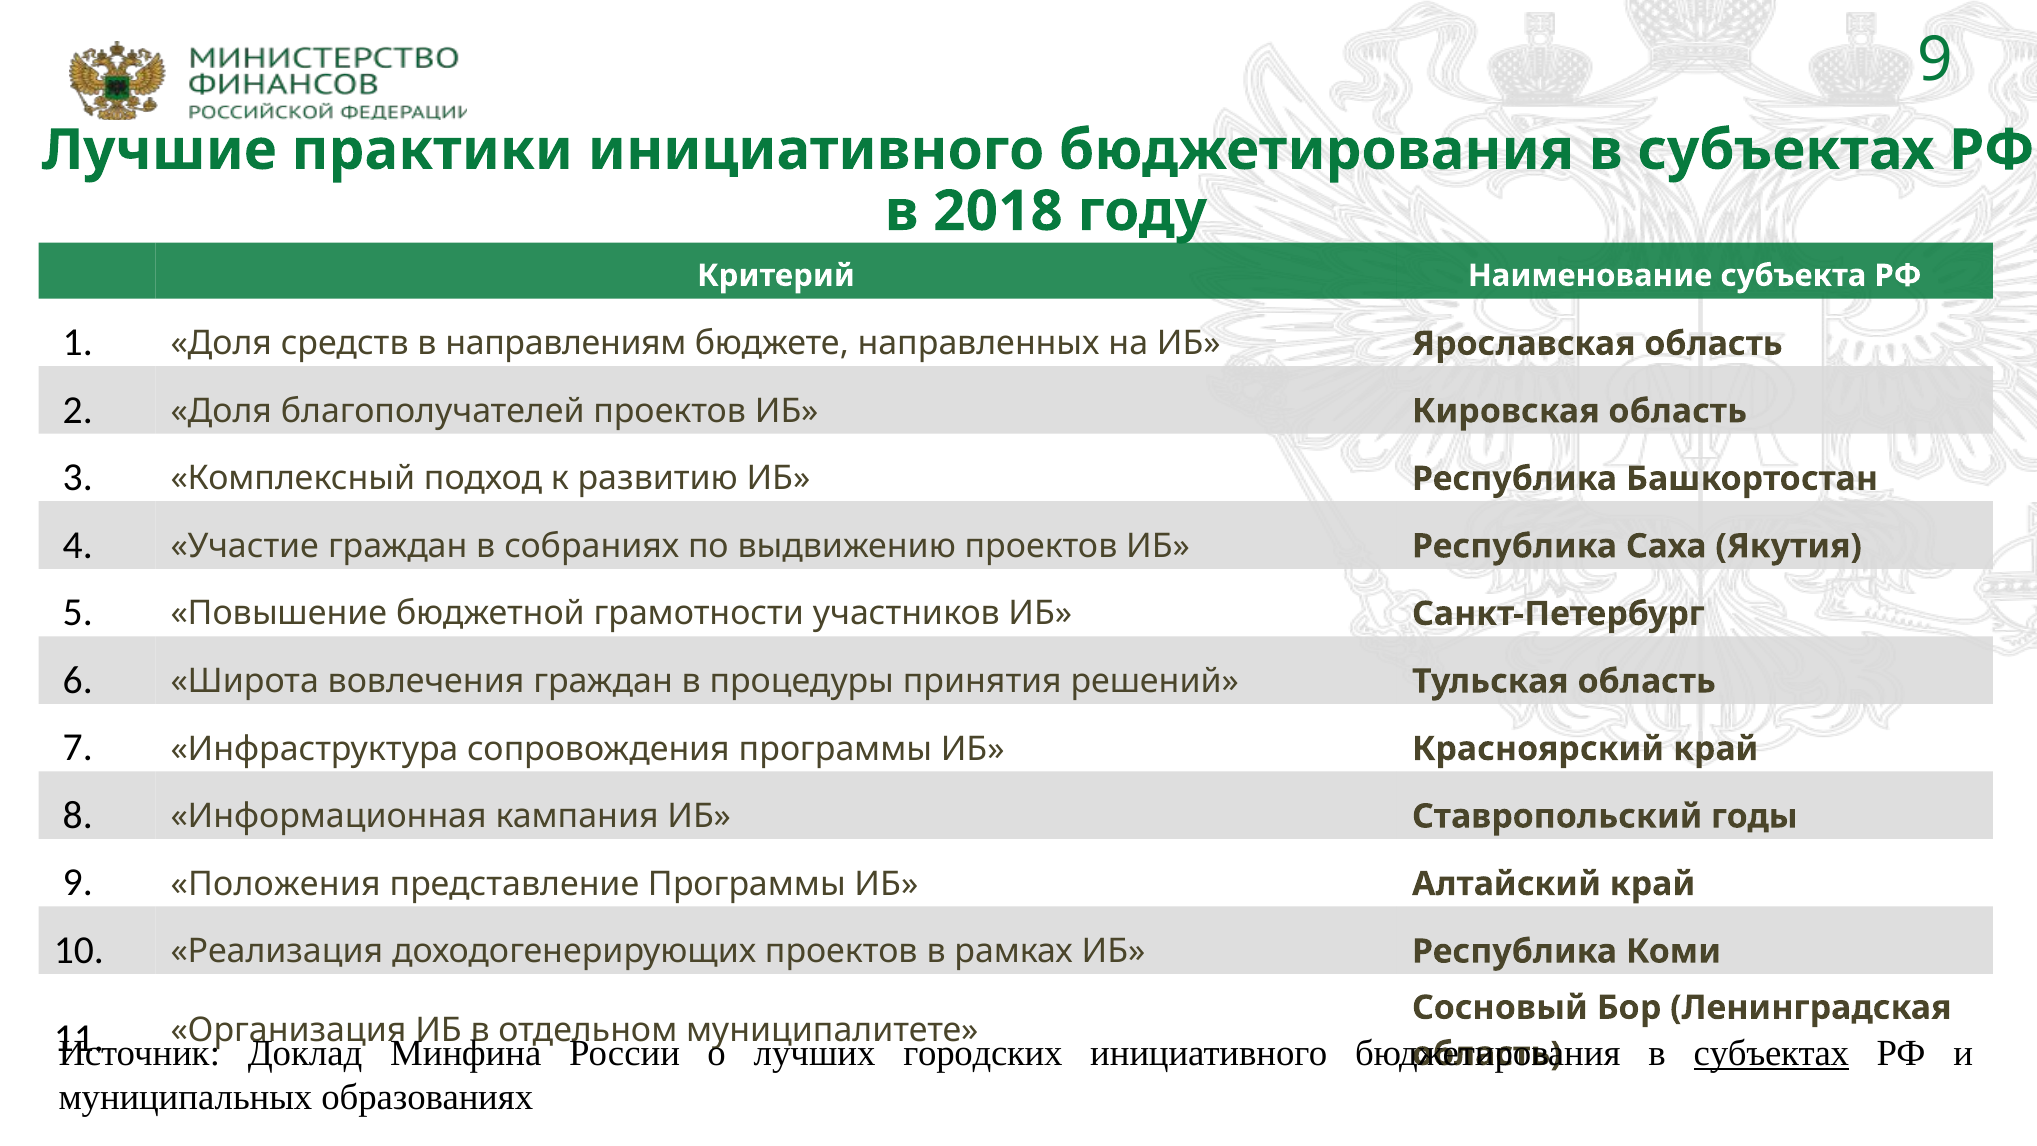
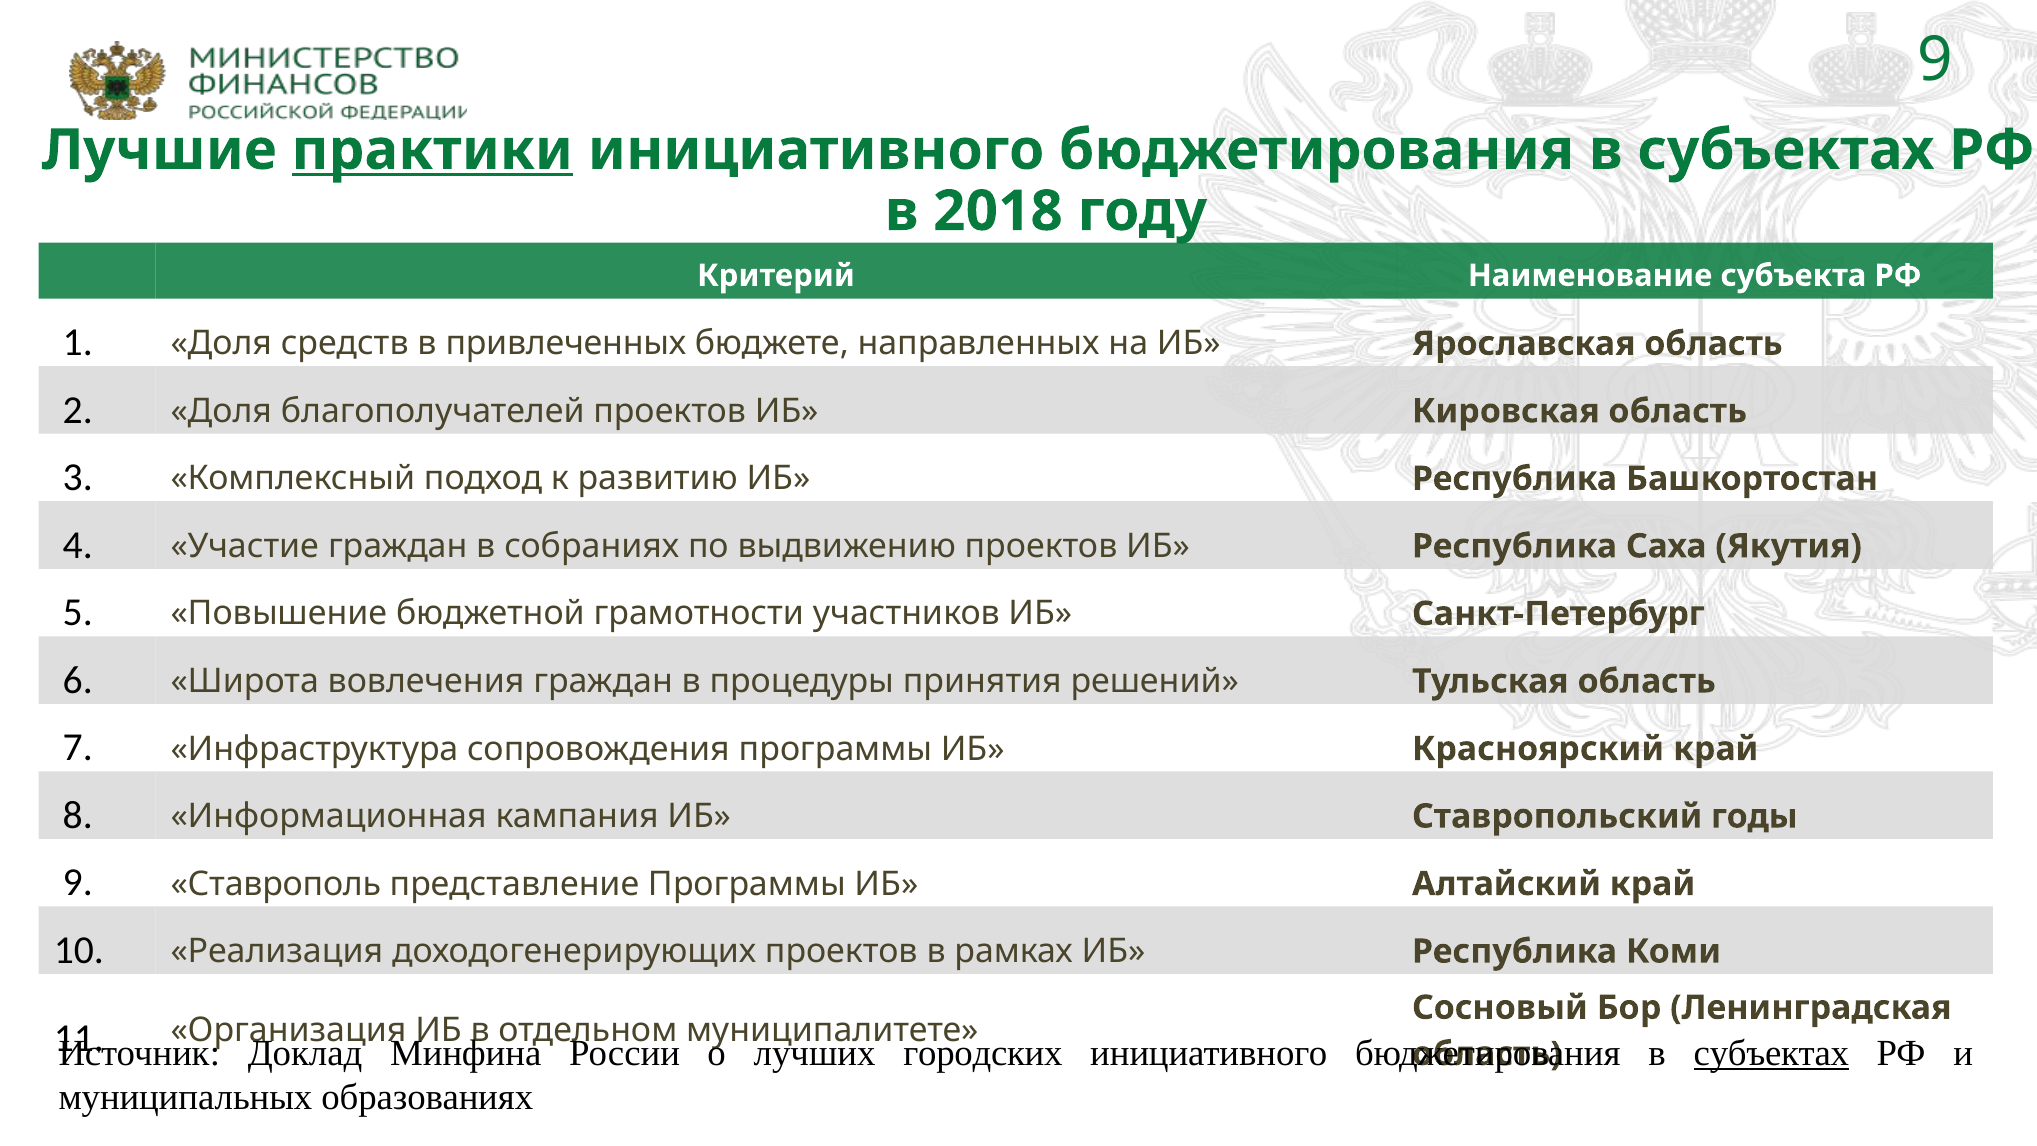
практики underline: none -> present
направлениям: направлениям -> привлеченных
Положения: Положения -> Ставрополь
